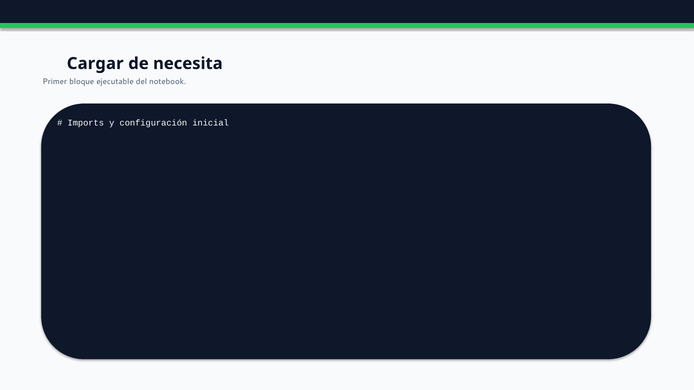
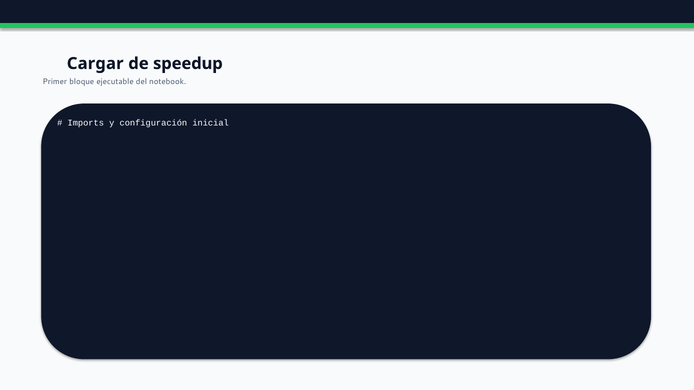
necesita: necesita -> speedup
